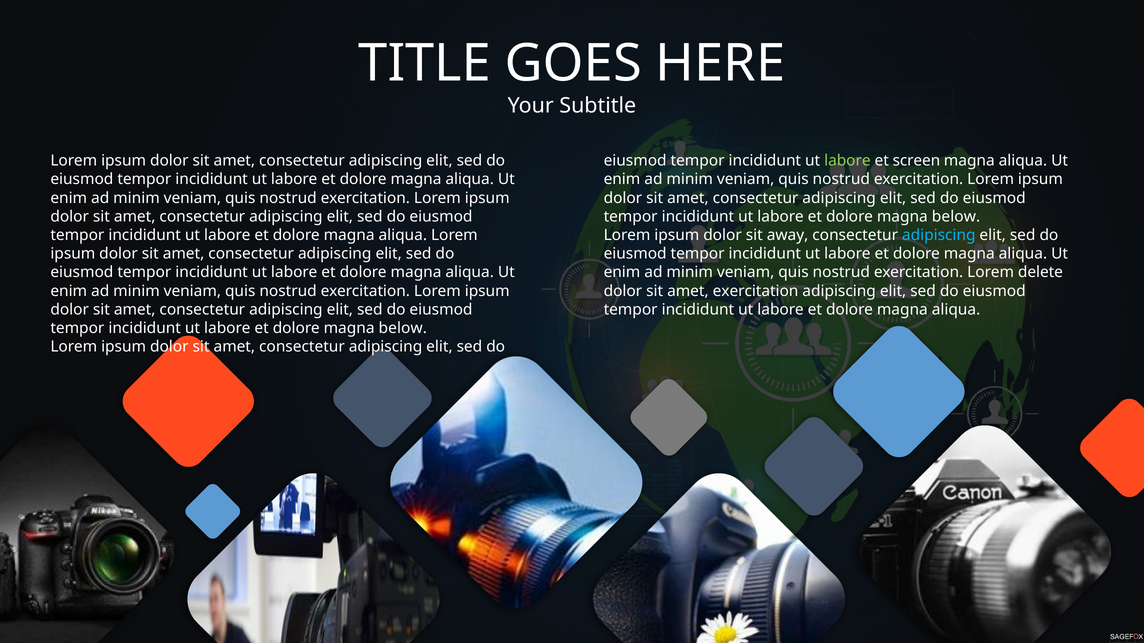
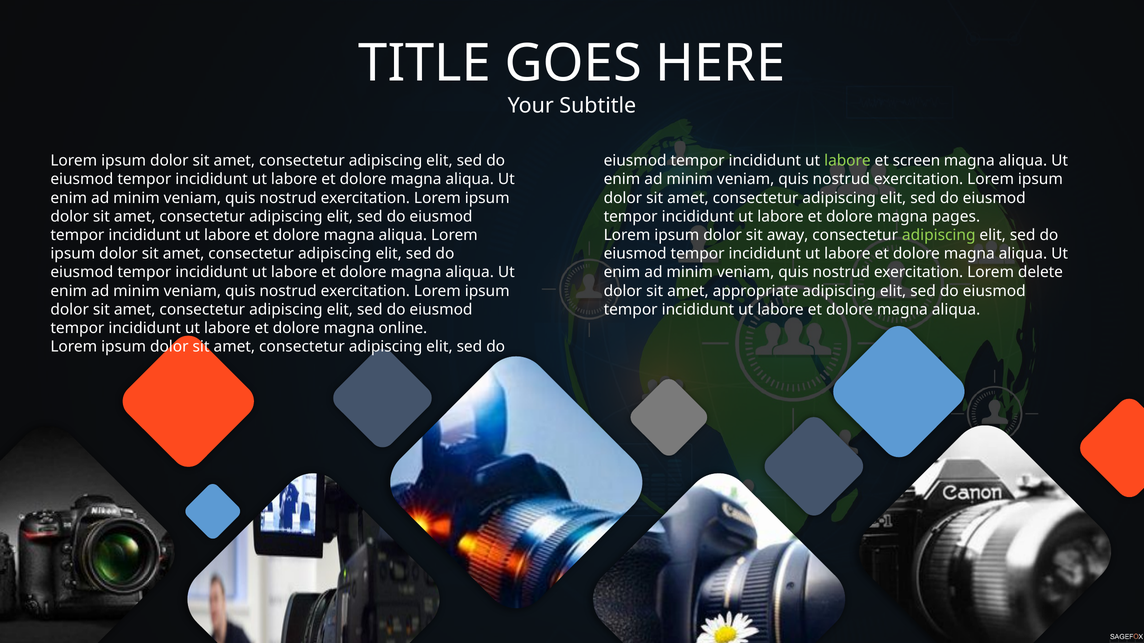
below at (956, 217): below -> pages
adipiscing at (939, 235) colour: light blue -> light green
amet exercitation: exercitation -> appropriate
below at (403, 328): below -> online
